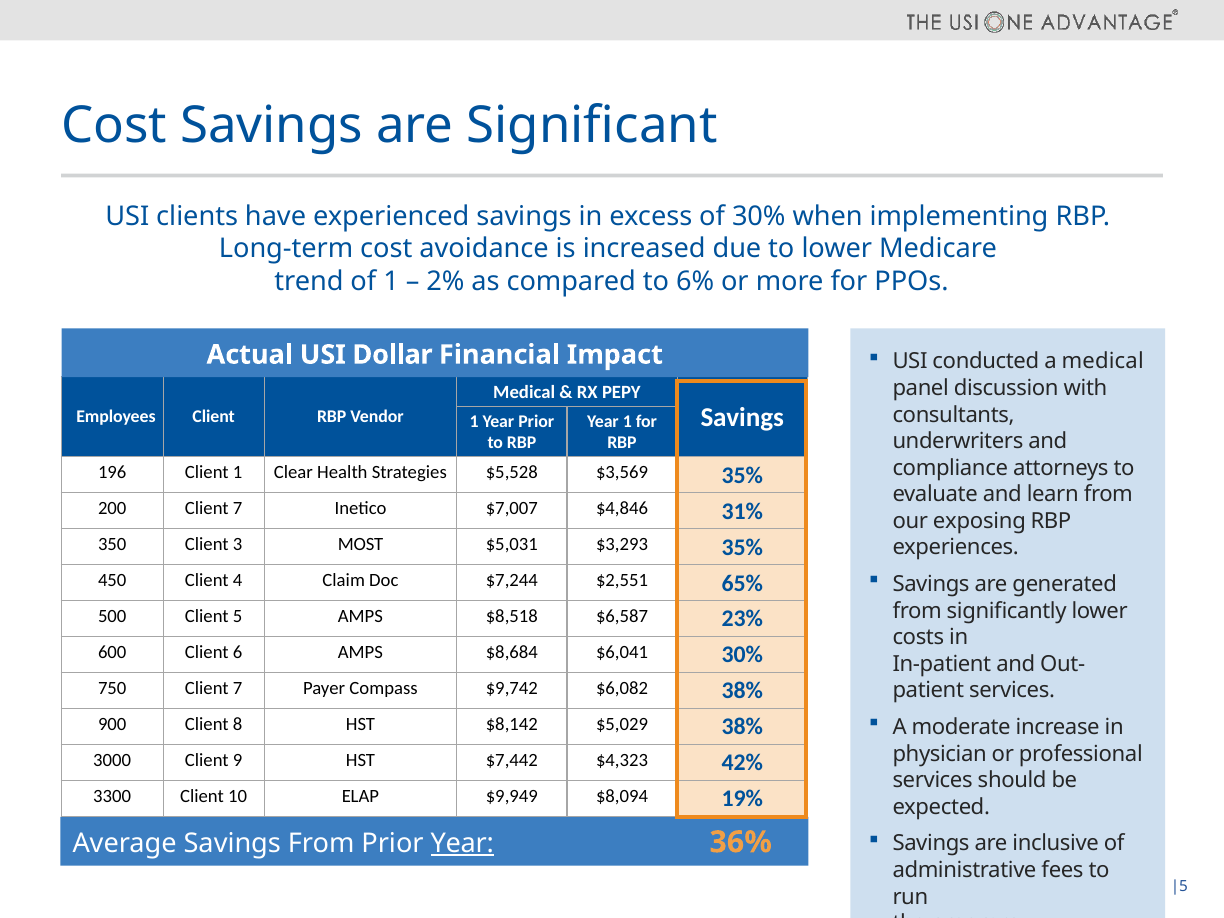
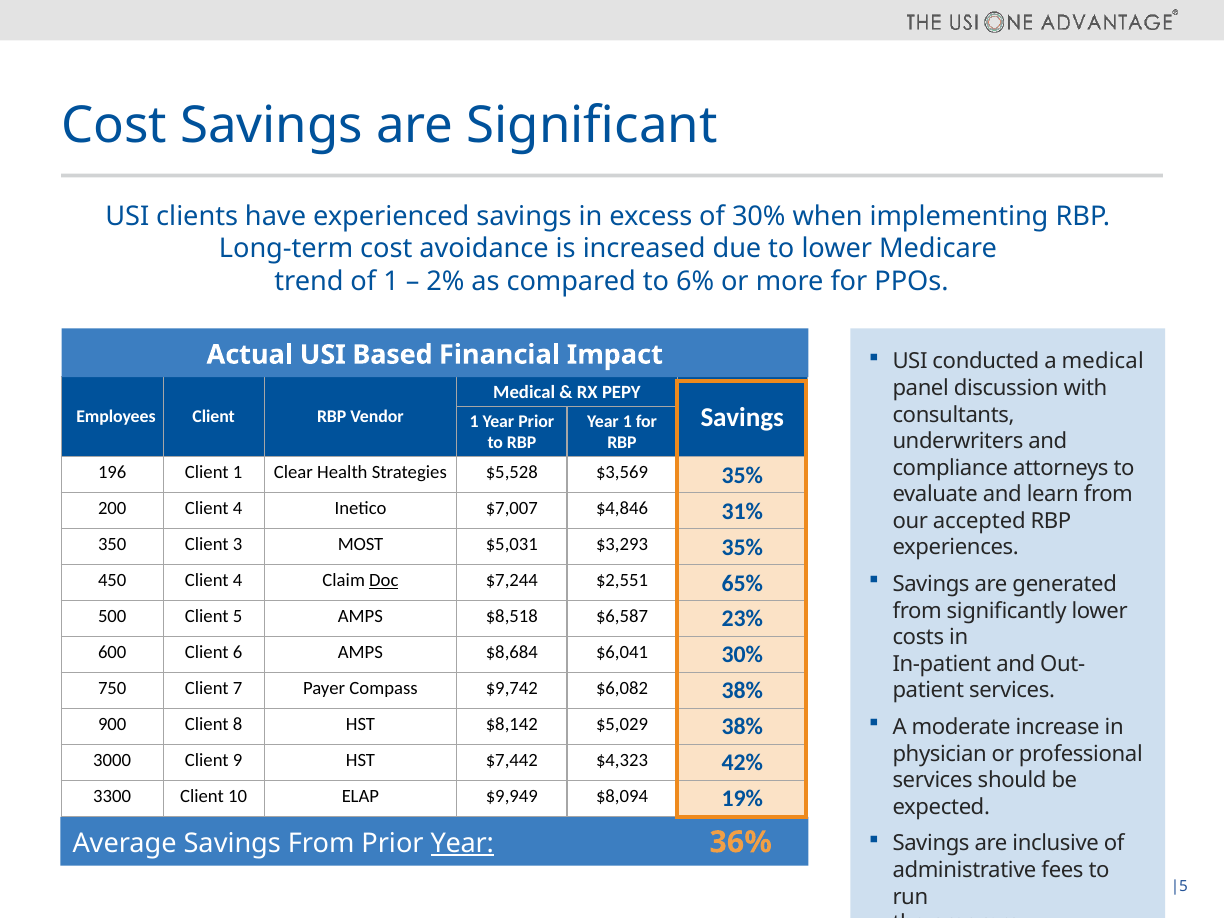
Dollar: Dollar -> Based
200 Client 7: 7 -> 4
exposing: exposing -> accepted
Doc underline: none -> present
